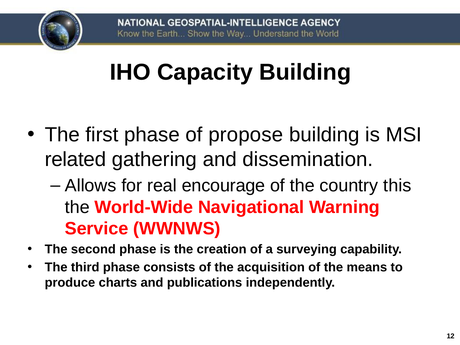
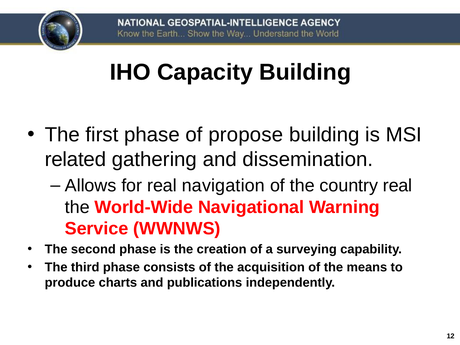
encourage: encourage -> navigation
country this: this -> real
